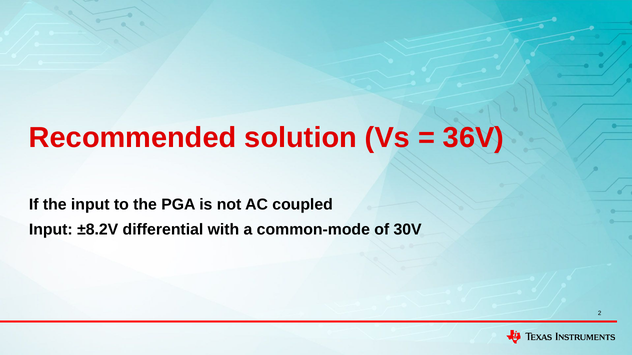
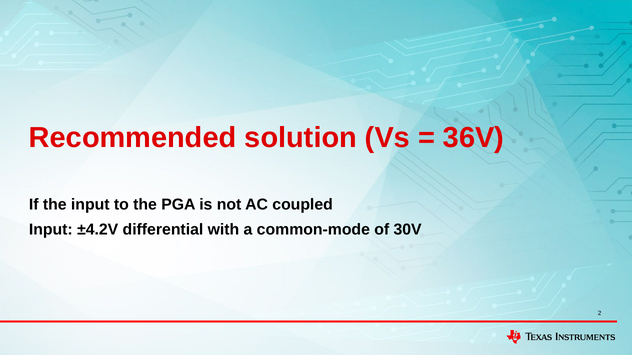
±8.2V: ±8.2V -> ±4.2V
